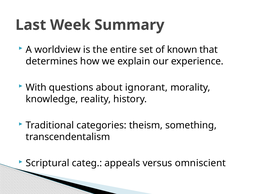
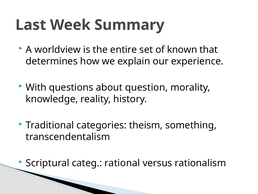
ignorant: ignorant -> question
appeals: appeals -> rational
omniscient: omniscient -> rationalism
